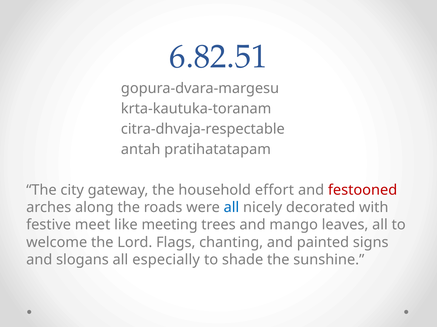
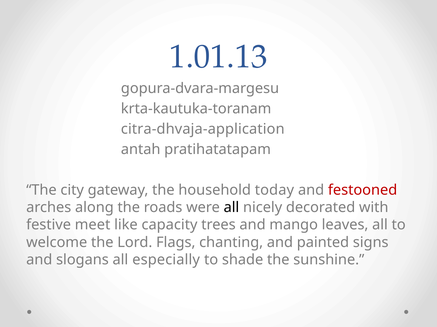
6.82.51: 6.82.51 -> 1.01.13
citra-dhvaja-respectable: citra-dhvaja-respectable -> citra-dhvaja-application
effort: effort -> today
all at (231, 208) colour: blue -> black
meeting: meeting -> capacity
